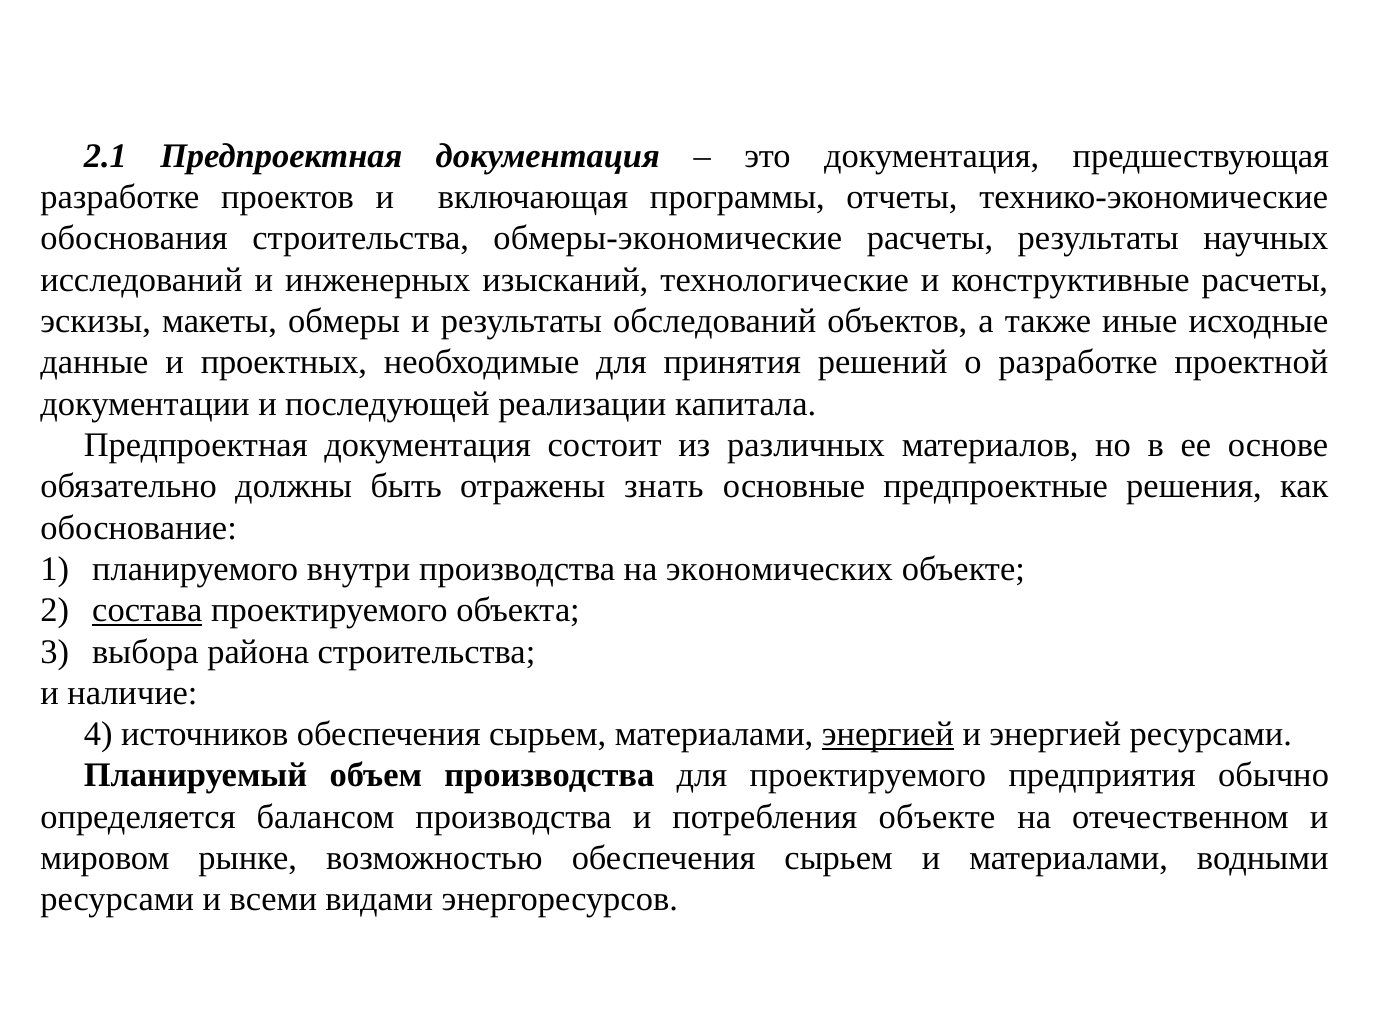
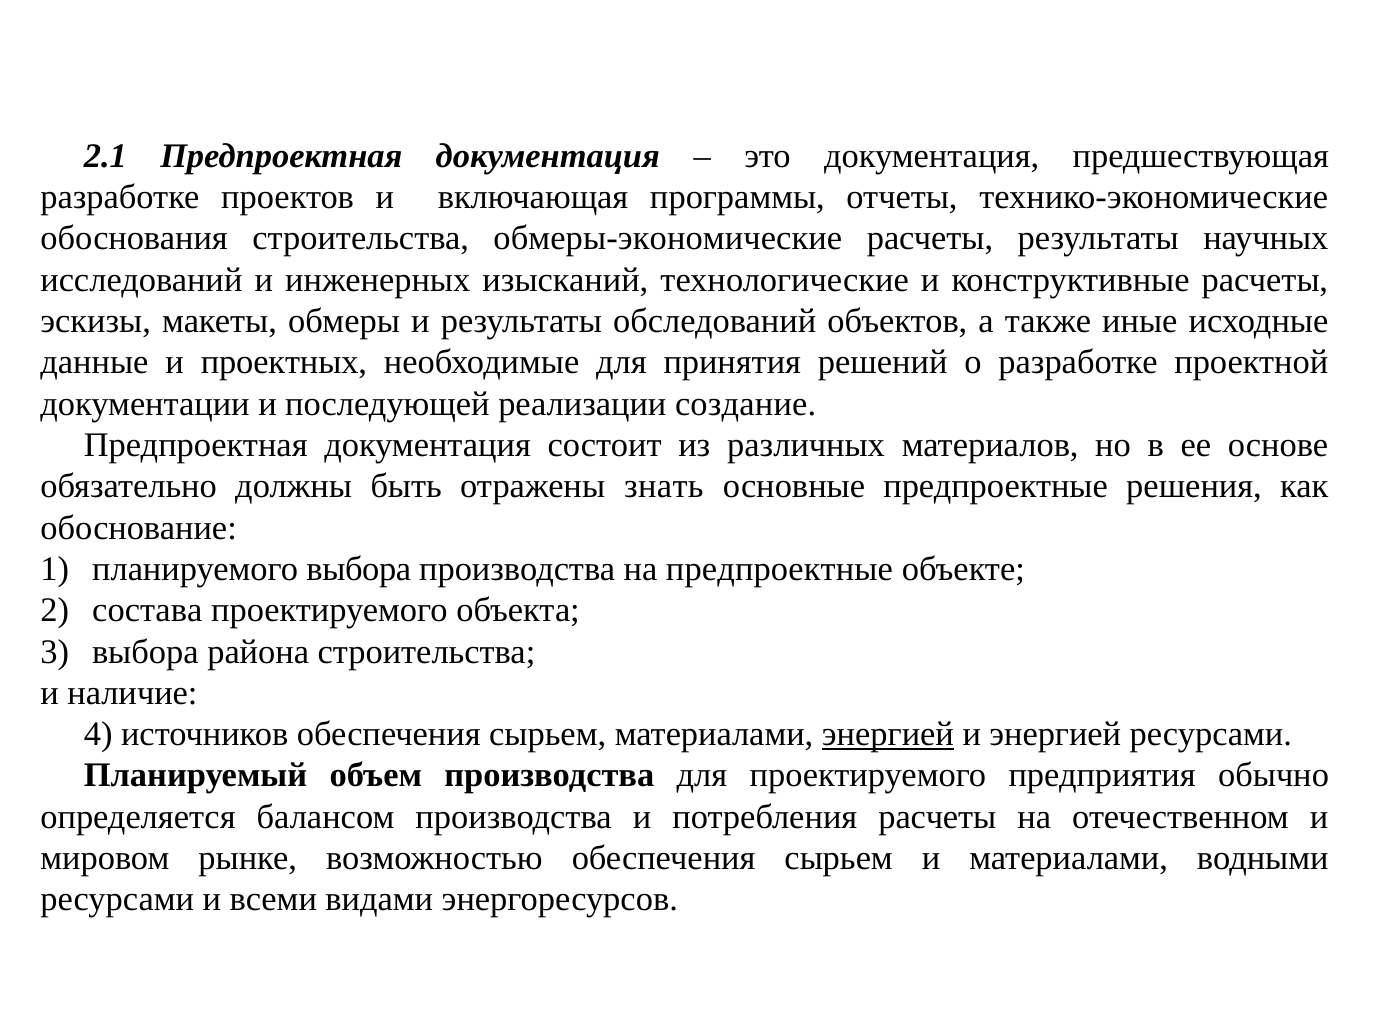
капитала: капитала -> создание
планируемого внутри: внутри -> выбора
на экономических: экономических -> предпроектные
состава underline: present -> none
потребления объекте: объекте -> расчеты
